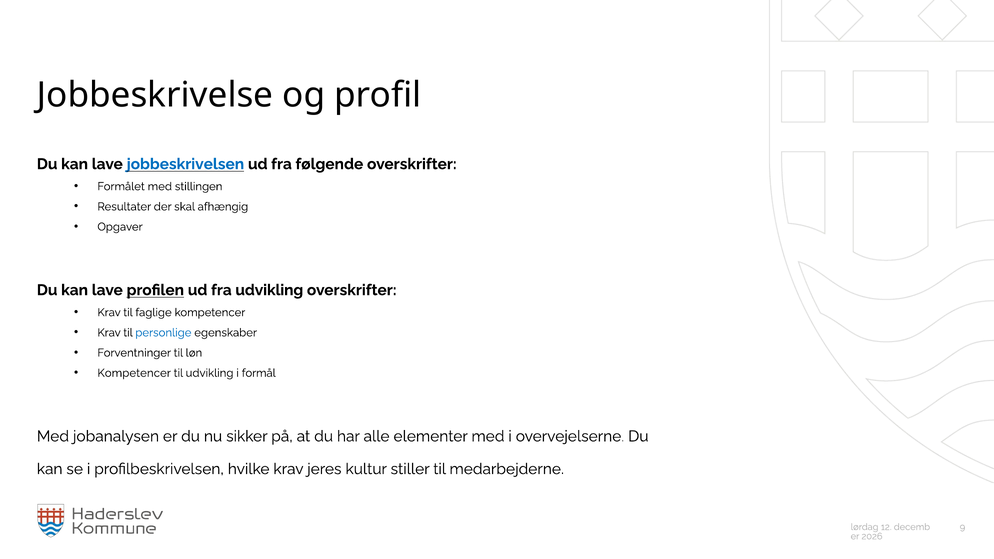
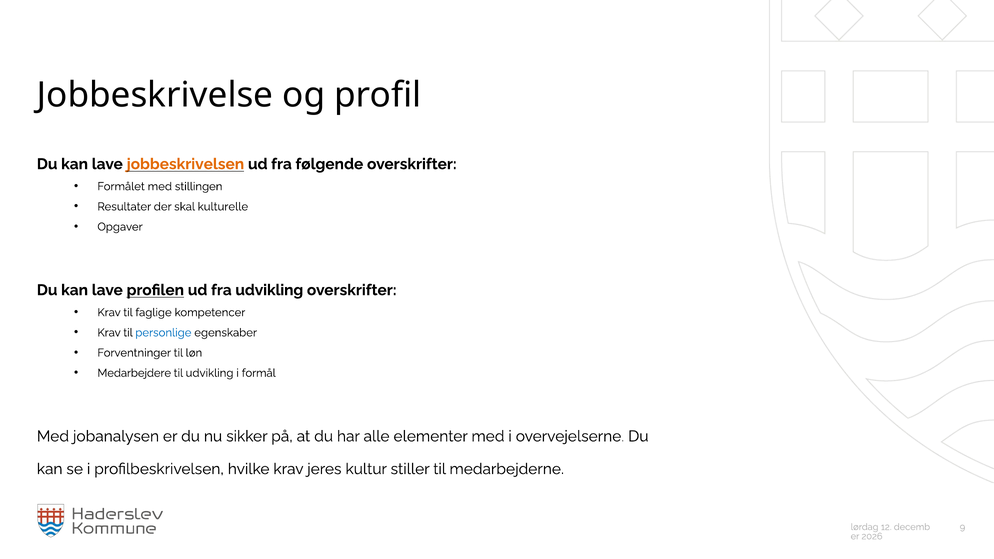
jobbeskrivelsen colour: blue -> orange
afhængig: afhængig -> kulturelle
Kompetencer at (134, 373): Kompetencer -> Medarbejdere
